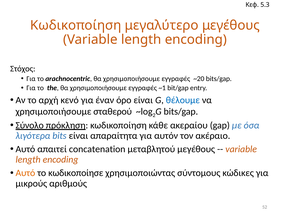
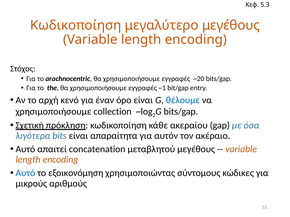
σταθερού: σταθερού -> collection
Σύνολο: Σύνολο -> Σχετική
Αυτό at (25, 173) colour: orange -> blue
κωδικοποίησε: κωδικοποίησε -> εξοικονόμηση
